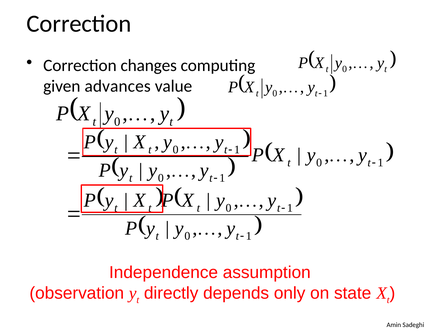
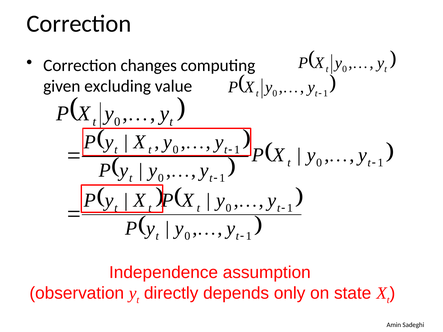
advances: advances -> excluding
